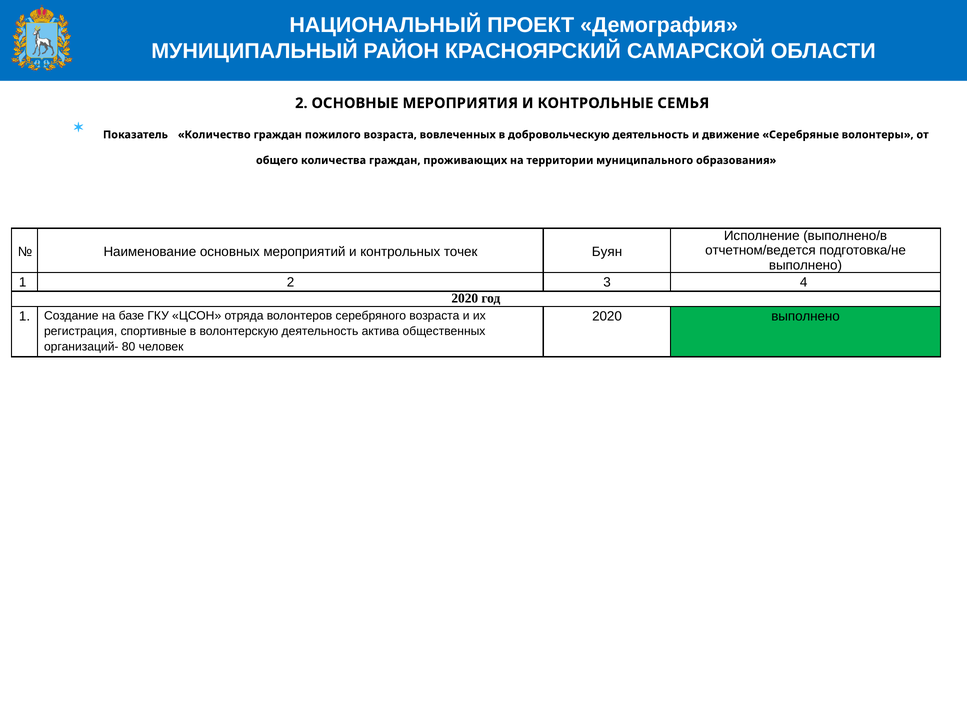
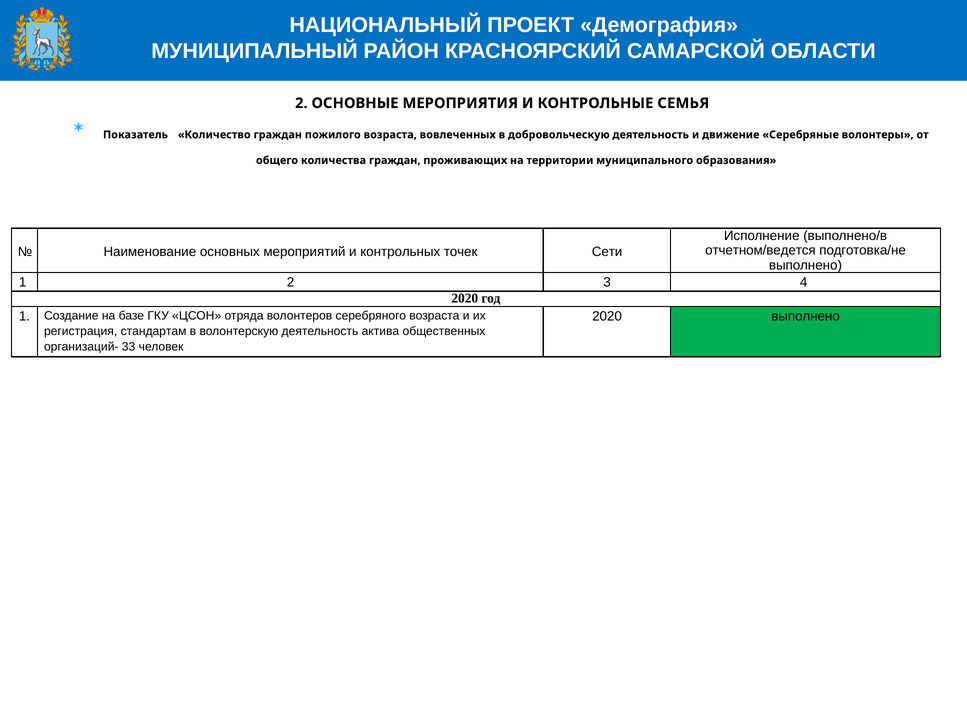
Буян: Буян -> Сети
спортивные: спортивные -> стандартам
80: 80 -> 33
